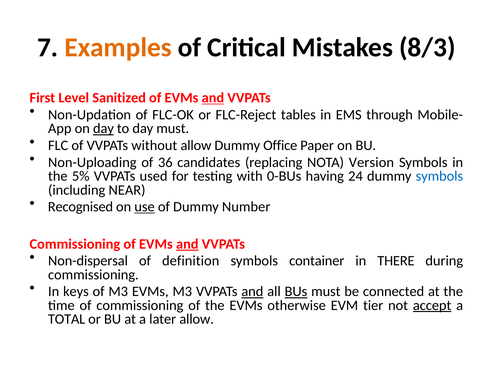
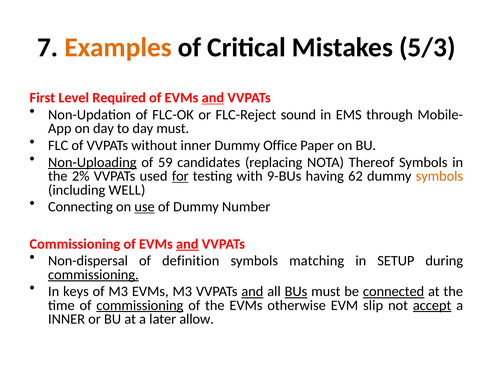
8/3: 8/3 -> 5/3
Sanitized: Sanitized -> Required
tables: tables -> sound
day at (103, 128) underline: present -> none
without allow: allow -> inner
Non-Uploading underline: none -> present
36: 36 -> 59
Version: Version -> Thereof
5%: 5% -> 2%
for underline: none -> present
0-BUs: 0-BUs -> 9-BUs
24: 24 -> 62
symbols at (439, 176) colour: blue -> orange
NEAR: NEAR -> WELL
Recognised: Recognised -> Connecting
container: container -> matching
THERE: THERE -> SETUP
commissioning at (93, 275) underline: none -> present
connected underline: none -> present
commissioning at (140, 305) underline: none -> present
tier: tier -> slip
TOTAL at (67, 319): TOTAL -> INNER
